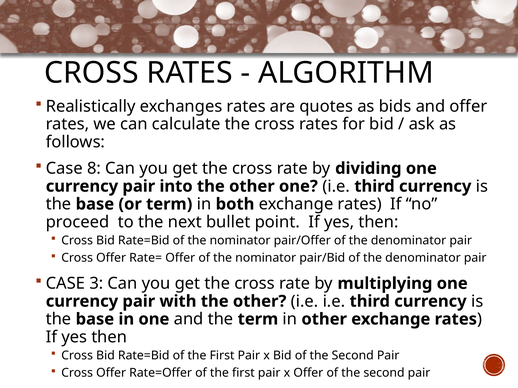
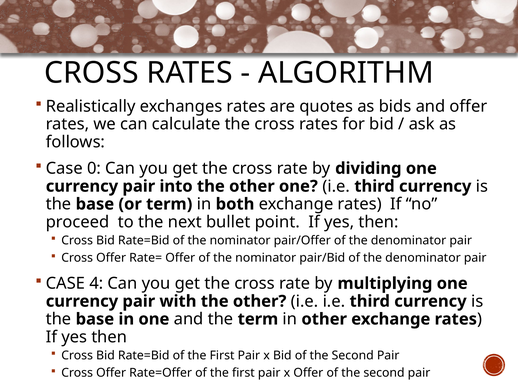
8: 8 -> 0
3: 3 -> 4
